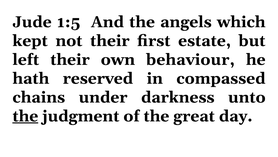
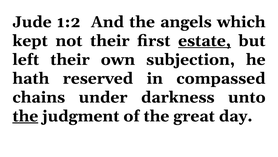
1:5: 1:5 -> 1:2
estate underline: none -> present
behaviour: behaviour -> subjection
